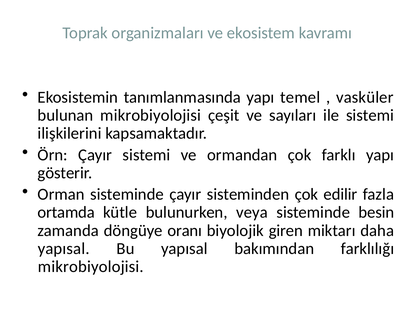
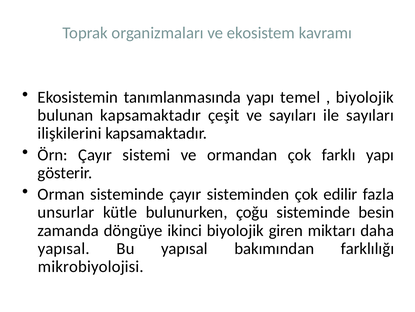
vasküler at (365, 97): vasküler -> biyolojik
bulunan mikrobiyolojisi: mikrobiyolojisi -> kapsamaktadır
ile sistemi: sistemi -> sayıları
ortamda: ortamda -> unsurlar
veya: veya -> çoğu
oranı: oranı -> ikinci
